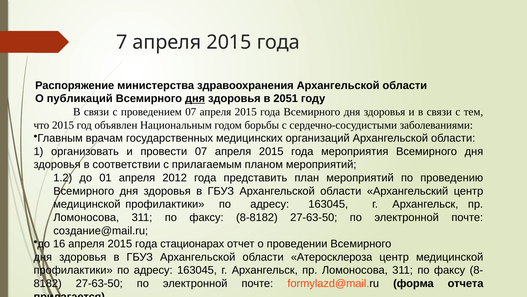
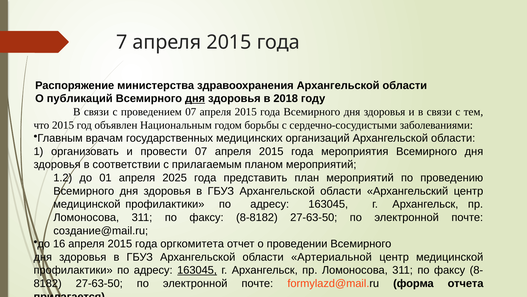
2051: 2051 -> 2018
2012: 2012 -> 2025
стационарах: стационарах -> оргкомитета
Атеросклероза: Атеросклероза -> Артериальной
163045 at (197, 270) underline: none -> present
